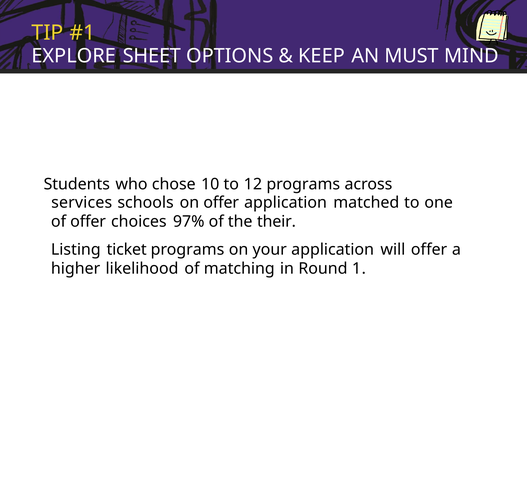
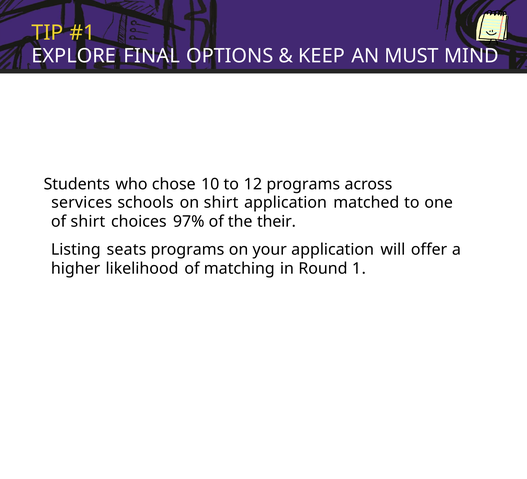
SHEET: SHEET -> FINAL
on offer: offer -> shirt
of offer: offer -> shirt
ticket: ticket -> seats
